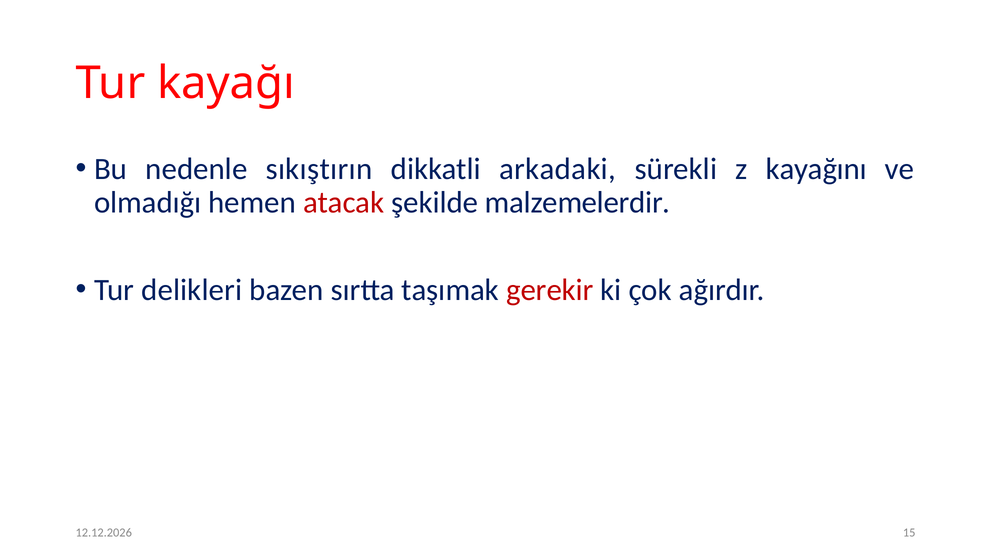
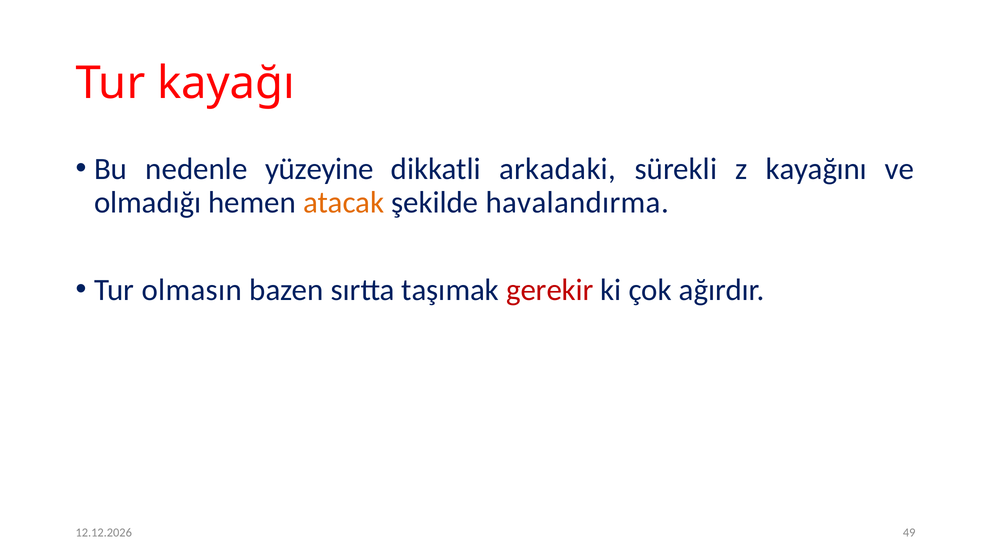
sıkıştırın: sıkıştırın -> yüzeyine
atacak colour: red -> orange
malzemelerdir: malzemelerdir -> havalandırma
delikleri: delikleri -> olmasın
15: 15 -> 49
